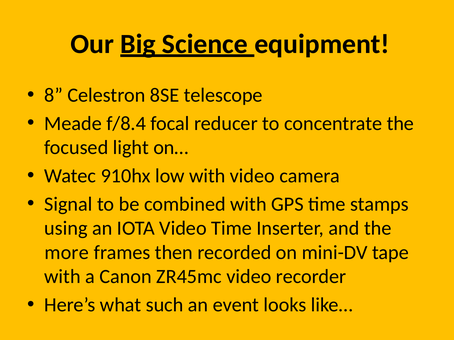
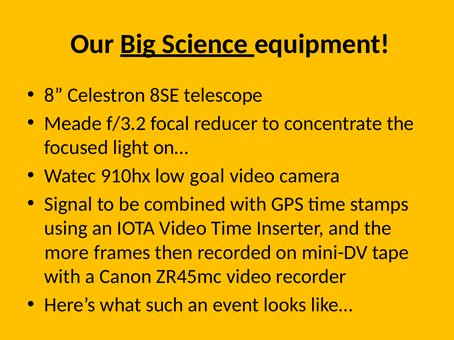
f/8.4: f/8.4 -> f/3.2
low with: with -> goal
